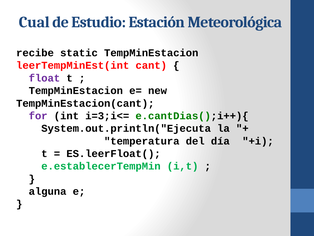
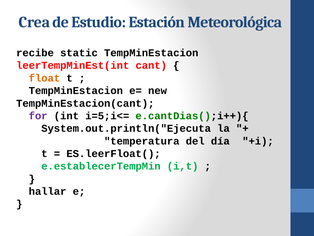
Cual: Cual -> Crea
float colour: purple -> orange
i=3;i<=: i=3;i<= -> i=5;i<=
alguna: alguna -> hallar
